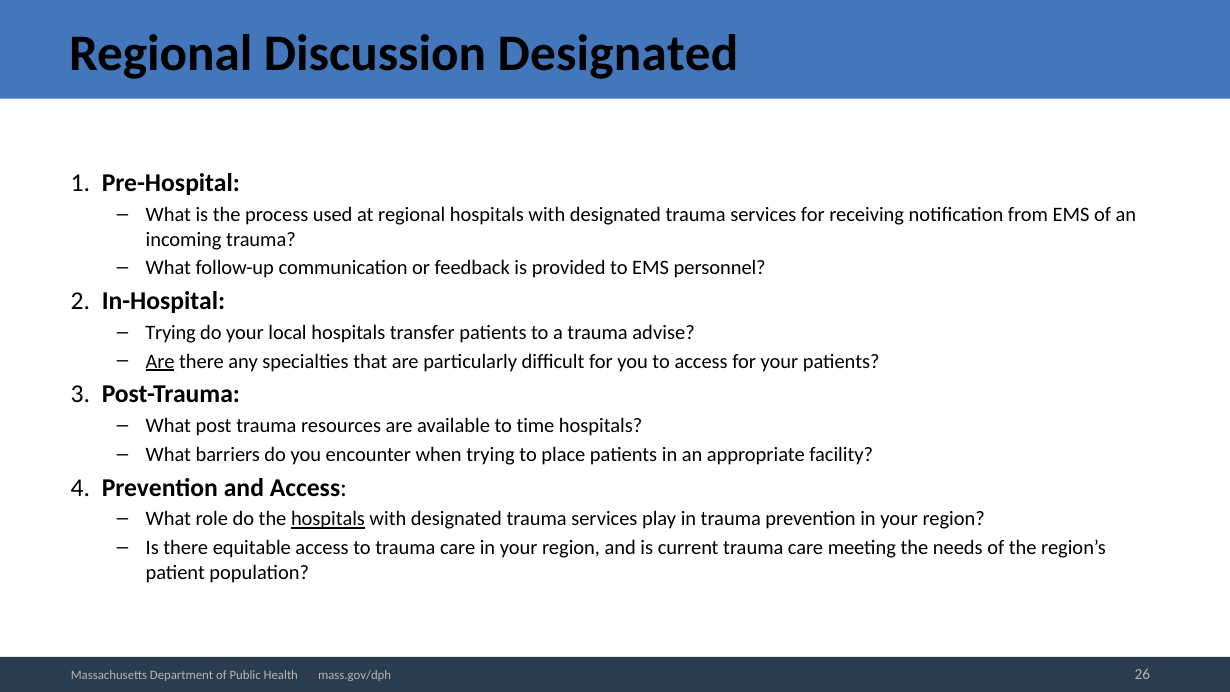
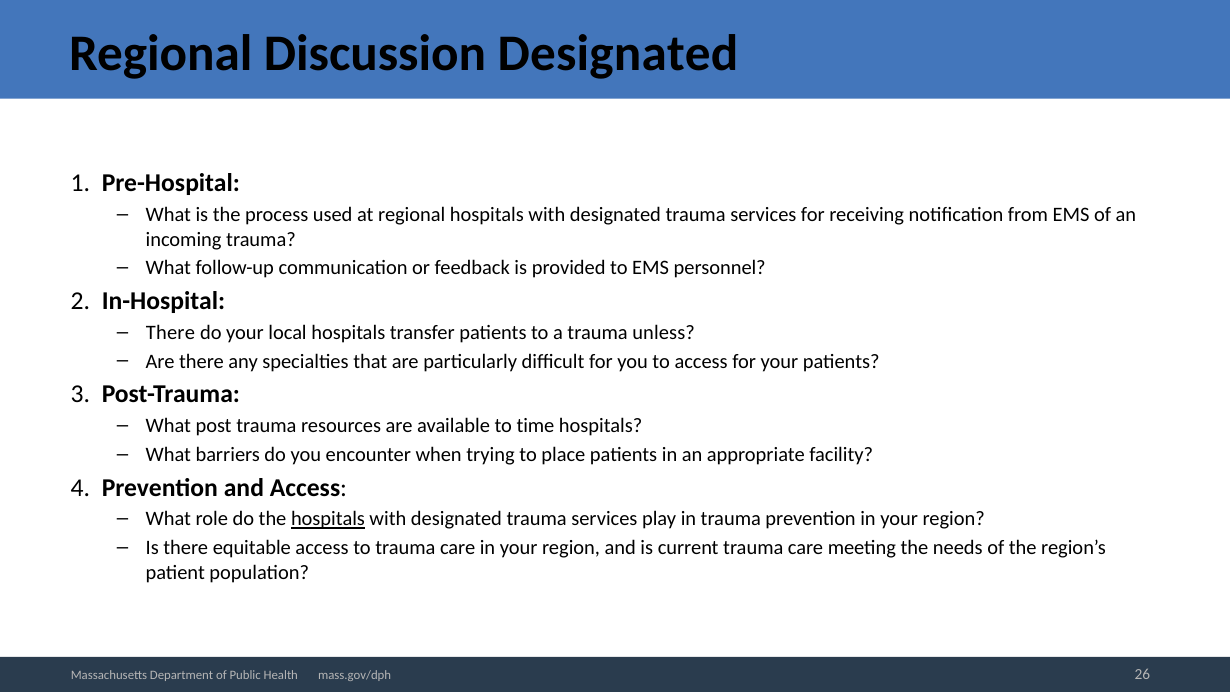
Trying at (171, 332): Trying -> There
advise: advise -> unless
Are at (160, 361) underline: present -> none
